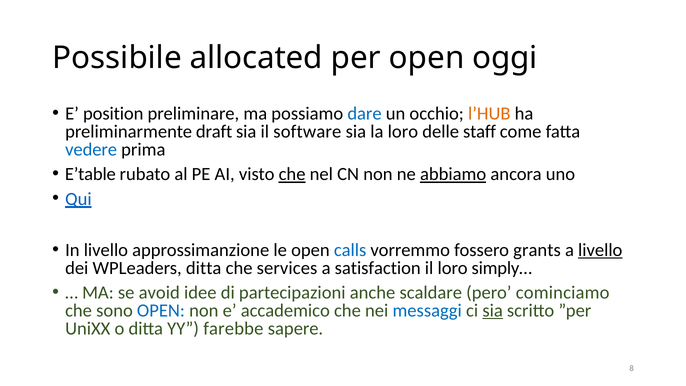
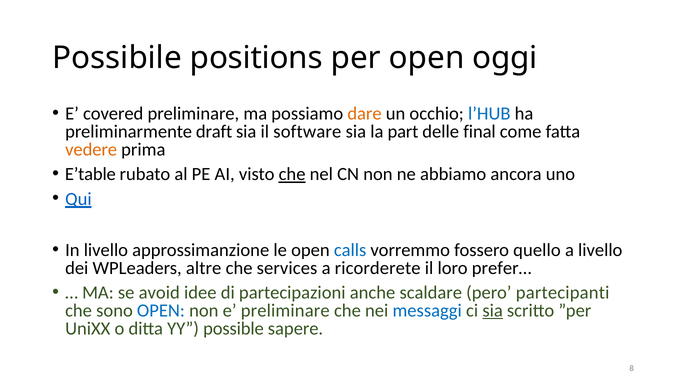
allocated: allocated -> positions
position: position -> covered
dare colour: blue -> orange
l’HUB colour: orange -> blue
la loro: loro -> part
staff: staff -> final
vedere colour: blue -> orange
abbiamo underline: present -> none
grants: grants -> quello
livello at (600, 250) underline: present -> none
WPLeaders ditta: ditta -> altre
satisfaction: satisfaction -> ricorderete
simply…: simply… -> prefer…
cominciamo: cominciamo -> partecipanti
e accademico: accademico -> preliminare
farebbe: farebbe -> possible
